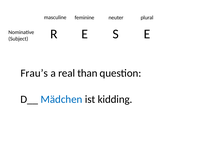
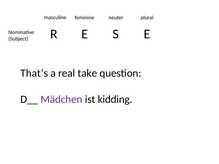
Frau’s: Frau’s -> That’s
than: than -> take
Mädchen colour: blue -> purple
